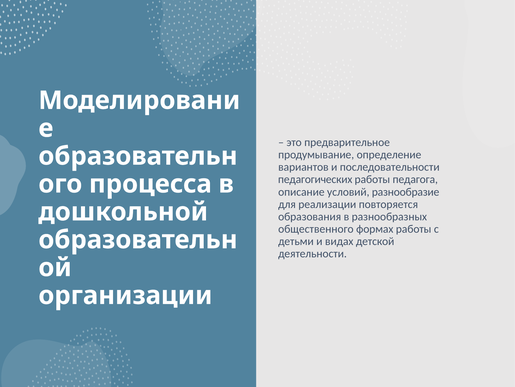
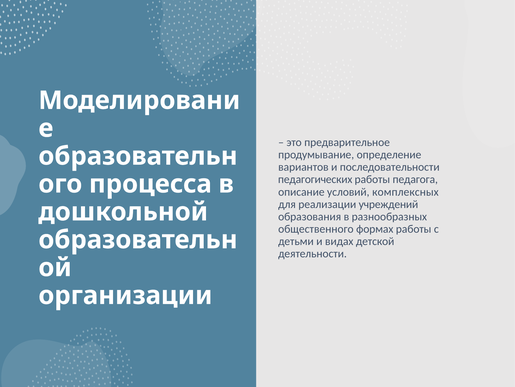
разнообразие: разнообразие -> комплексных
повторяется: повторяется -> учреждений
